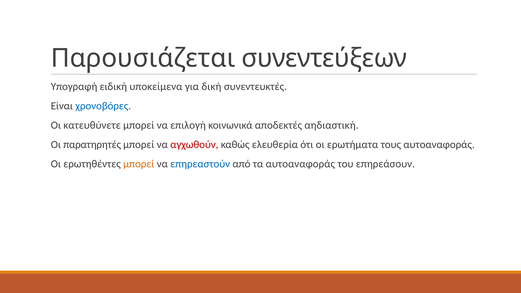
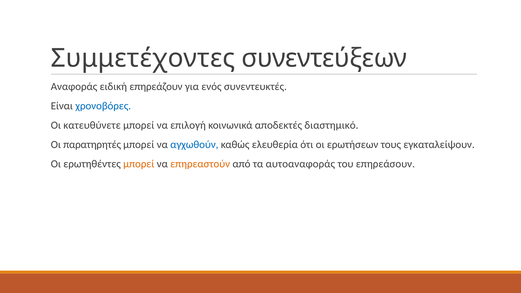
Παρουσιάζεται: Παρουσιάζεται -> Συμμετέχοντες
Υπογραφή: Υπογραφή -> Αναφοράς
υποκείμενα: υποκείμενα -> επηρεάζουν
δική: δική -> ενός
αηδιαστική: αηδιαστική -> διαστημικό
αγχωθούν colour: red -> blue
ερωτήματα: ερωτήματα -> ερωτήσεων
τους αυτοαναφοράς: αυτοαναφοράς -> εγκαταλείψουν
επηρεαστούν colour: blue -> orange
